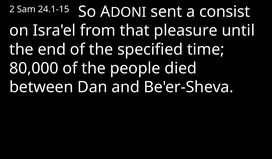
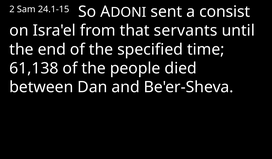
pleasure: pleasure -> servants
80,000: 80,000 -> 61,138
